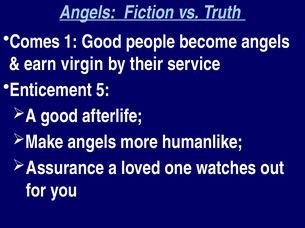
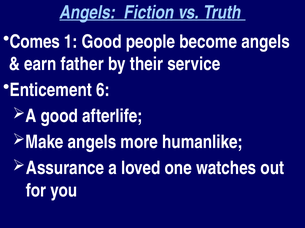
virgin: virgin -> father
5: 5 -> 6
